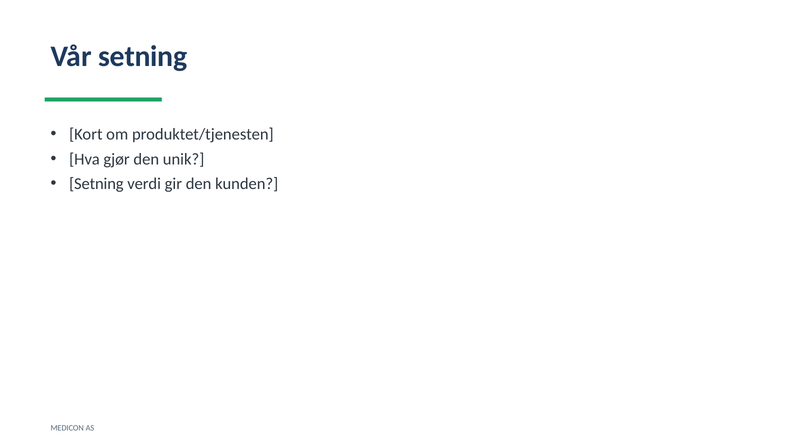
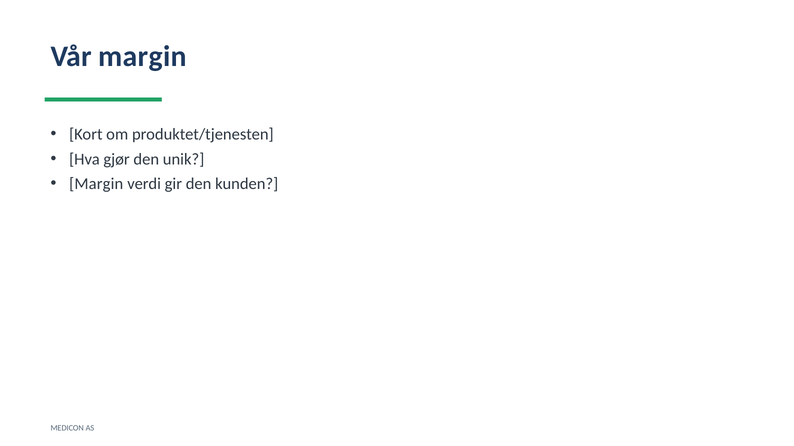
Vår setning: setning -> margin
Setning at (96, 184): Setning -> Margin
